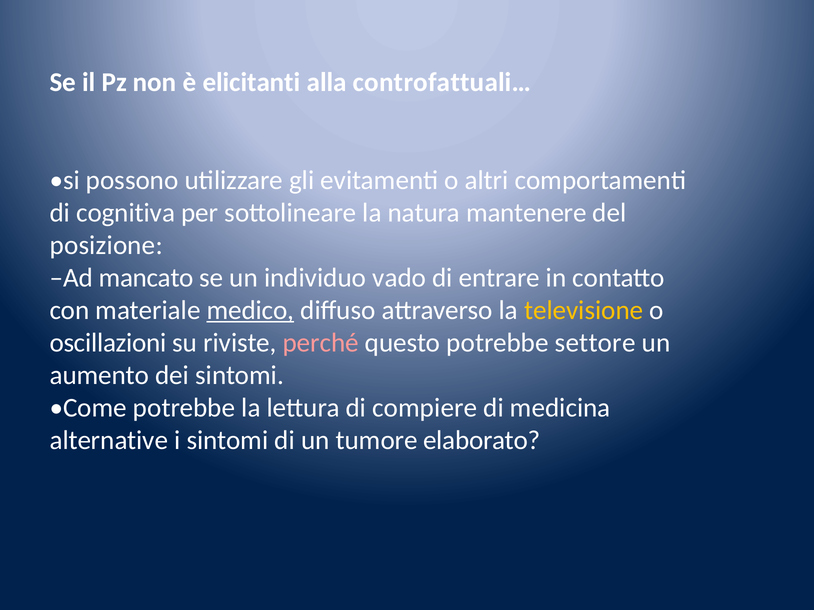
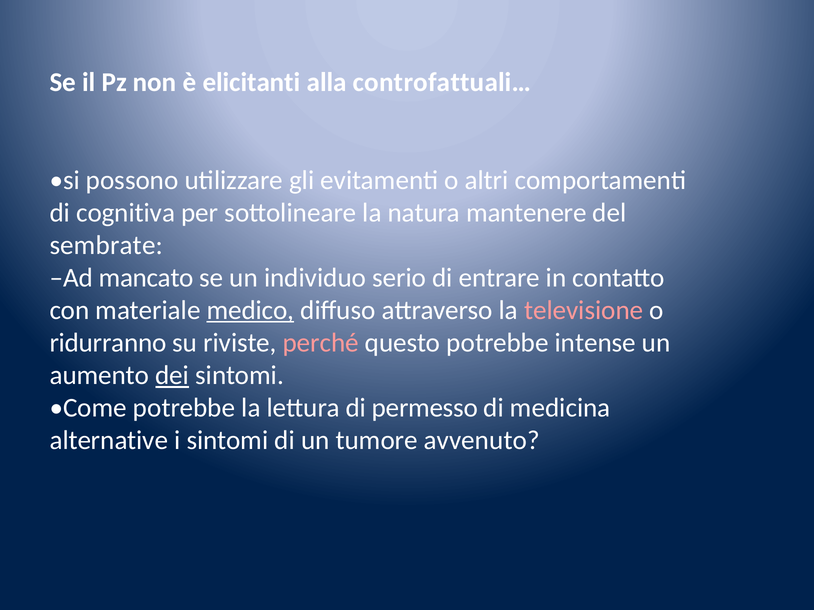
posizione: posizione -> sembrate
vado: vado -> serio
televisione colour: yellow -> pink
oscillazioni: oscillazioni -> ridurranno
settore: settore -> intense
dei underline: none -> present
compiere: compiere -> permesso
elaborato: elaborato -> avvenuto
